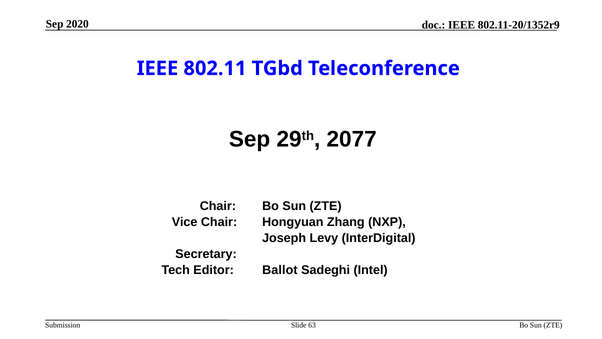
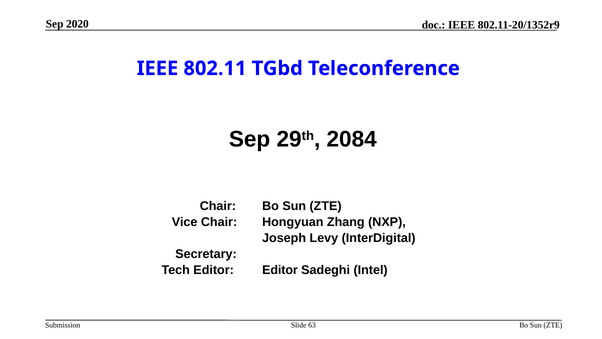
2077: 2077 -> 2084
Editor Ballot: Ballot -> Editor
